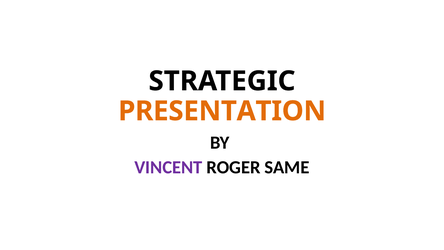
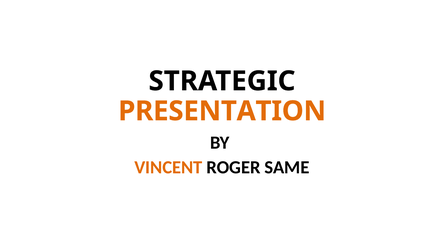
VINCENT colour: purple -> orange
